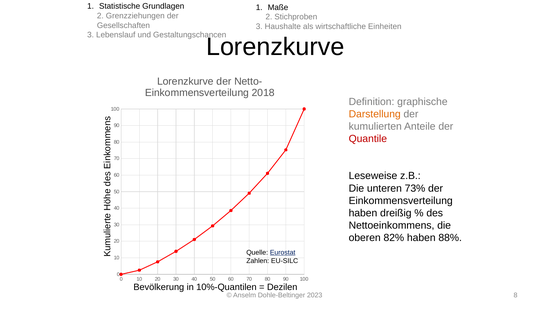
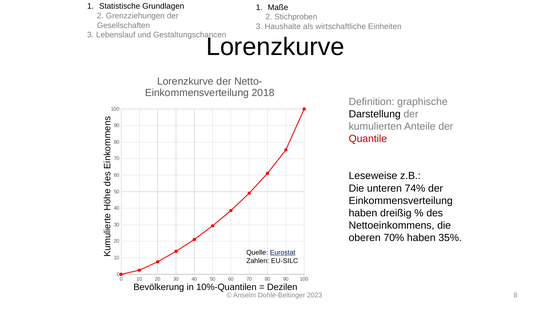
Darstellung colour: orange -> black
73%: 73% -> 74%
82%: 82% -> 70%
88%: 88% -> 35%
